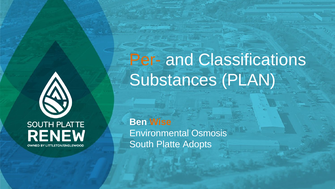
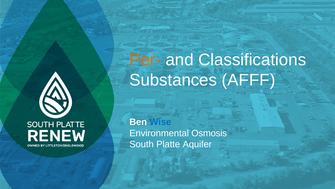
PLAN: PLAN -> AFFF
Wise colour: orange -> blue
Adopts: Adopts -> Aquifer
